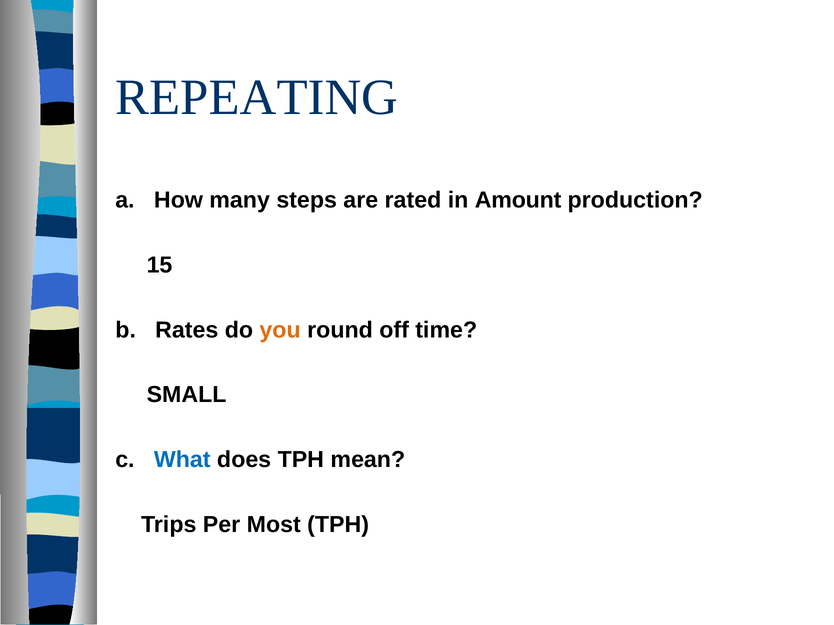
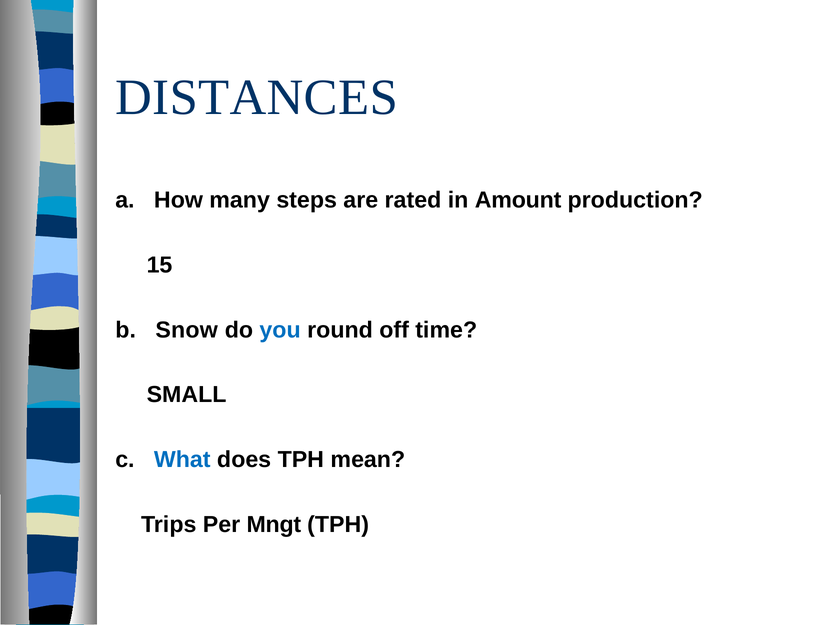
REPEATING: REPEATING -> DISTANCES
Rates: Rates -> Snow
you colour: orange -> blue
Most: Most -> Mngt
